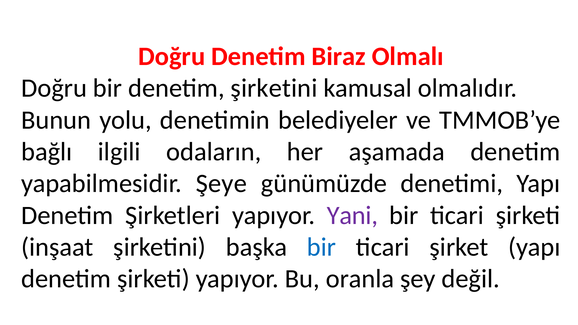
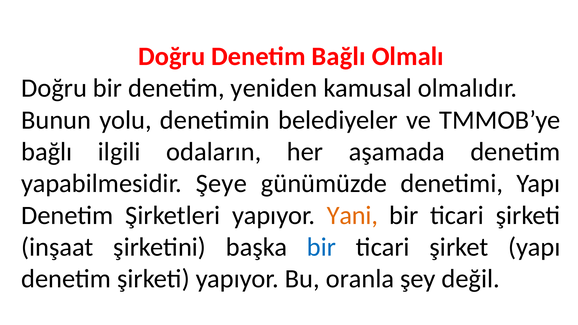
Denetim Biraz: Biraz -> Bağlı
denetim şirketini: şirketini -> yeniden
Yani colour: purple -> orange
